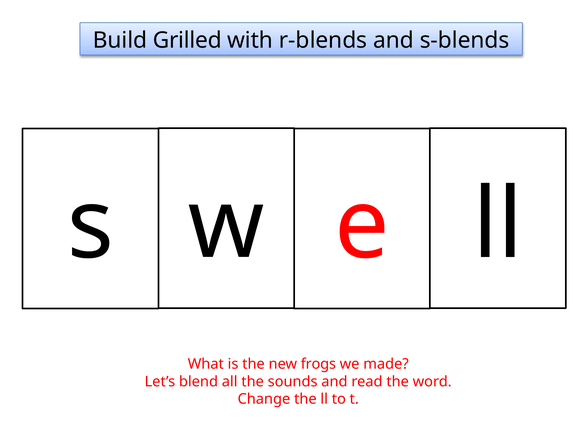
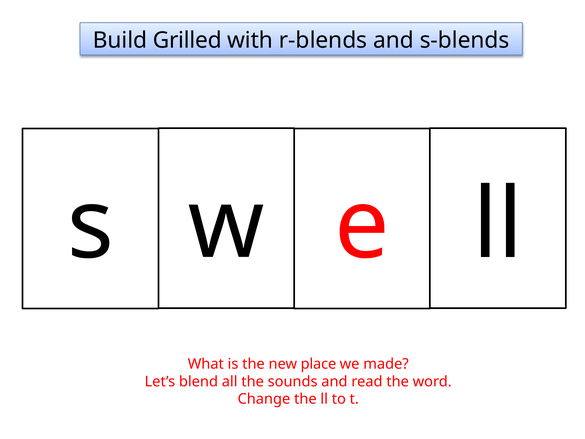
frogs: frogs -> place
